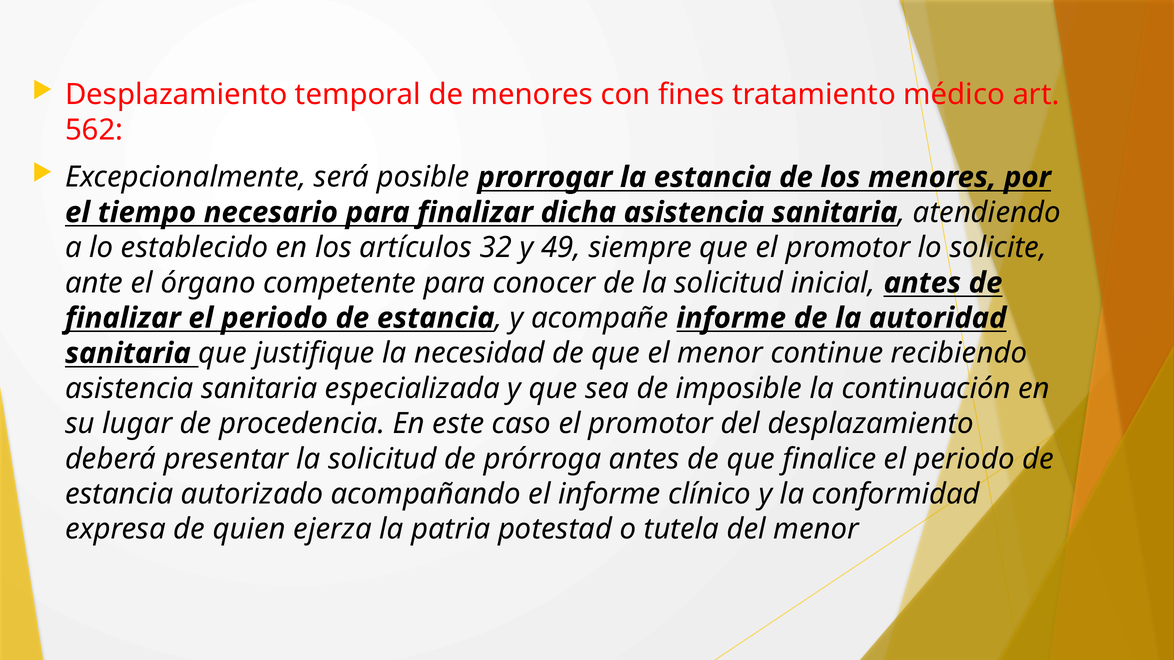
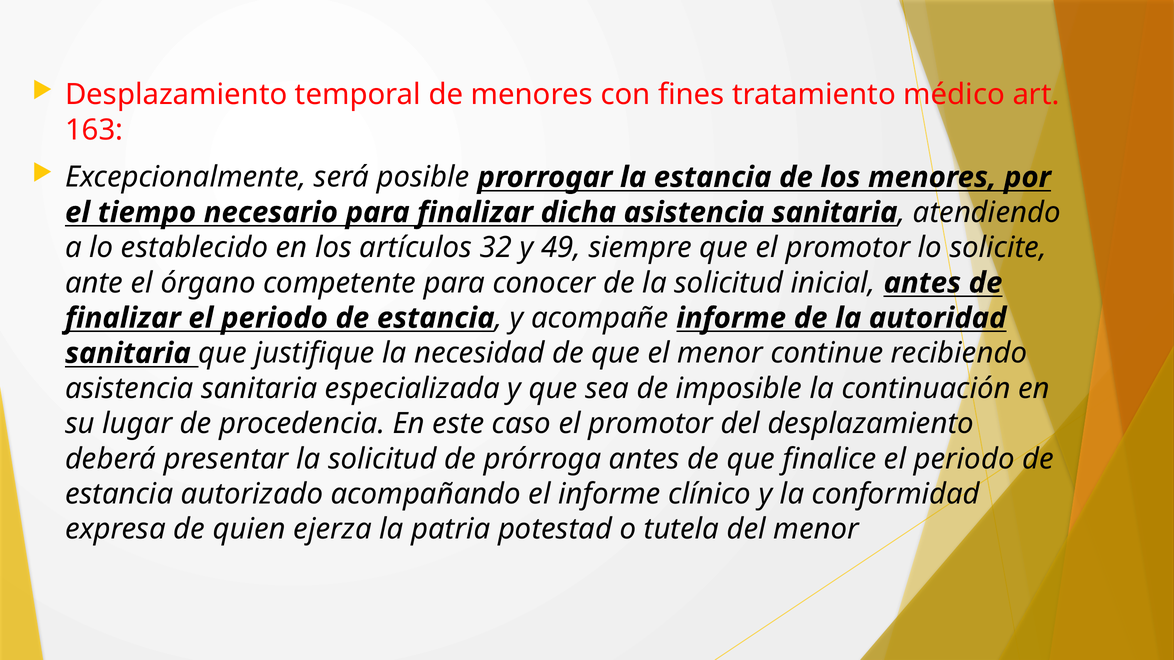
562: 562 -> 163
